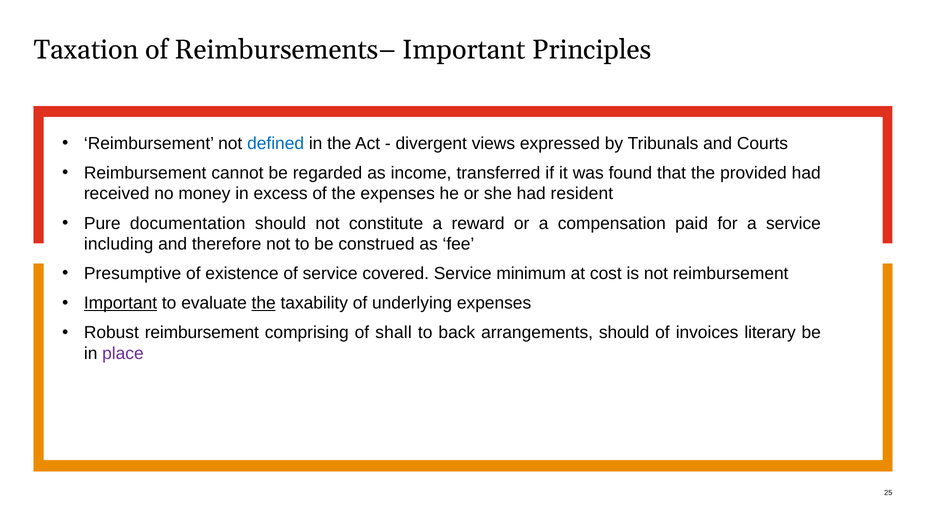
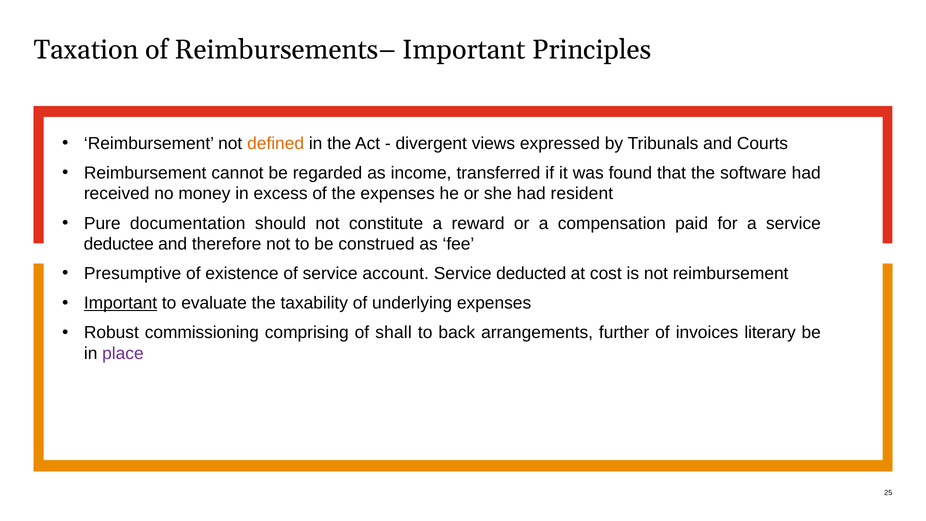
defined colour: blue -> orange
provided: provided -> software
including: including -> deductee
covered: covered -> account
minimum: minimum -> deducted
the at (264, 303) underline: present -> none
Robust reimbursement: reimbursement -> commissioning
arrangements should: should -> further
